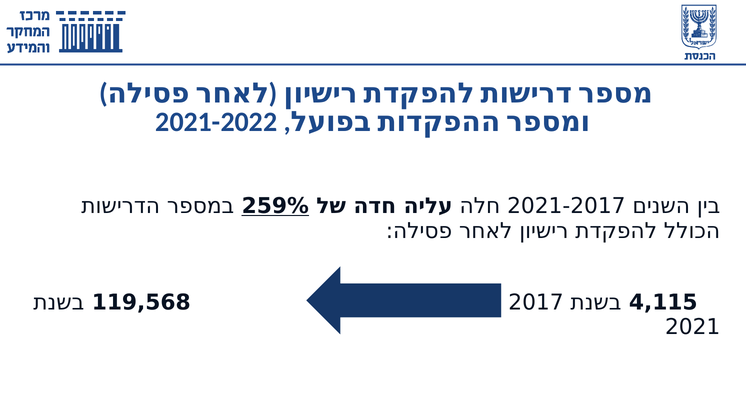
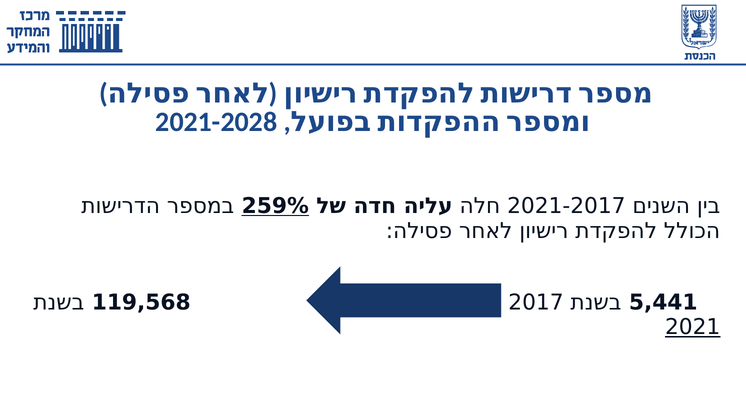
2021-2022: 2021-2022 -> 2021-2028
4,115: 4,115 -> 5,441
2021 underline: none -> present
